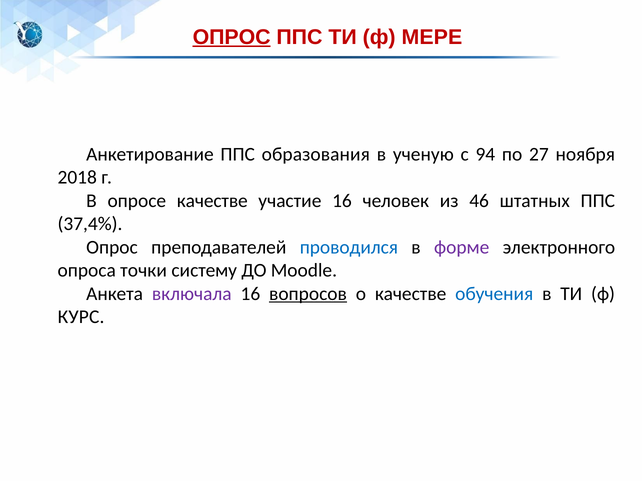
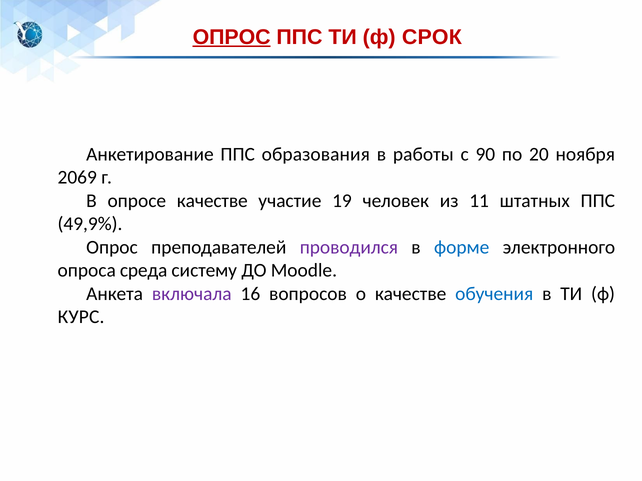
МЕРЕ: МЕРЕ -> СРОК
ученую: ученую -> работы
94: 94 -> 90
27: 27 -> 20
2018: 2018 -> 2069
участие 16: 16 -> 19
46: 46 -> 11
37,4%: 37,4% -> 49,9%
проводился colour: blue -> purple
форме colour: purple -> blue
точки: точки -> среда
вопросов underline: present -> none
